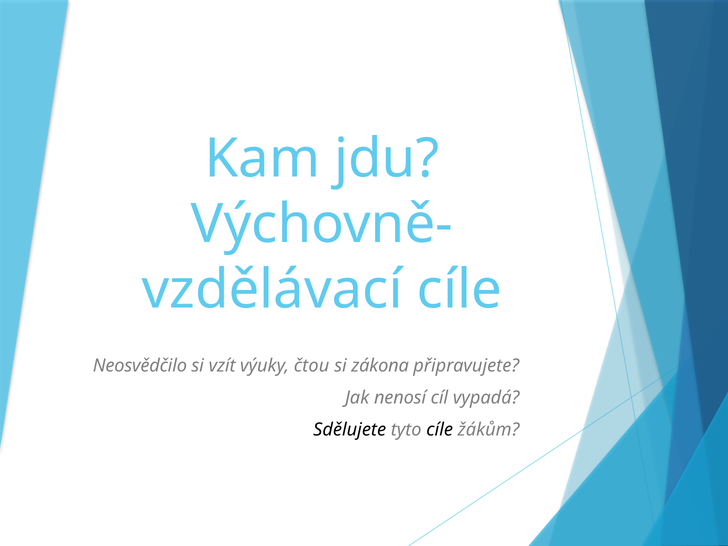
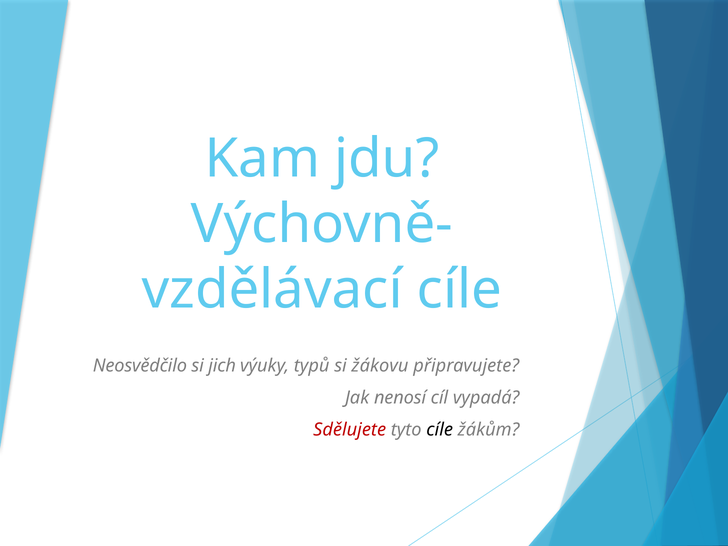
vzít: vzít -> jich
čtou: čtou -> typů
zákona: zákona -> žákovu
Sdělujete colour: black -> red
